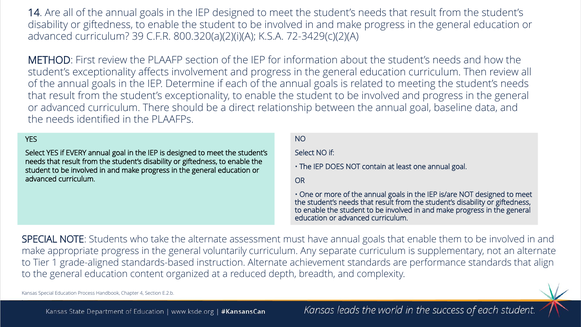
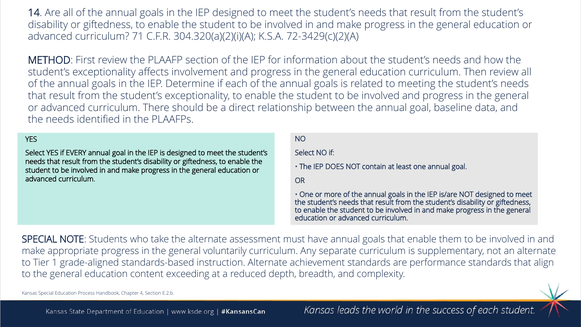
39: 39 -> 71
800.320(a)(2)(i)(A: 800.320(a)(2)(i)(A -> 304.320(a)(2)(i)(A
organized: organized -> exceeding
